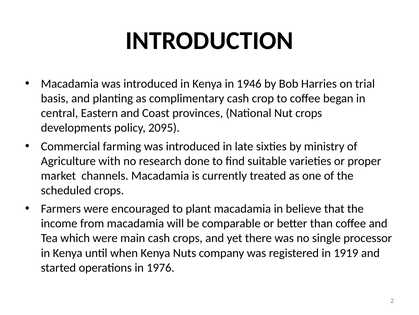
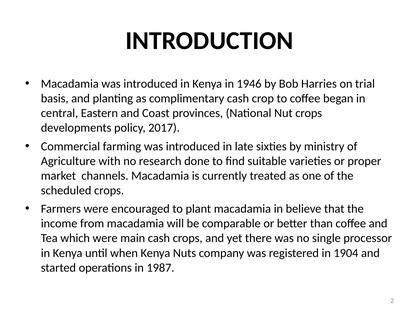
2095: 2095 -> 2017
1919: 1919 -> 1904
1976: 1976 -> 1987
